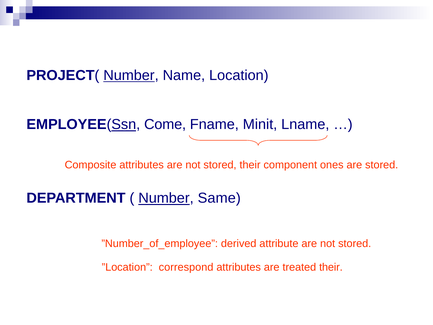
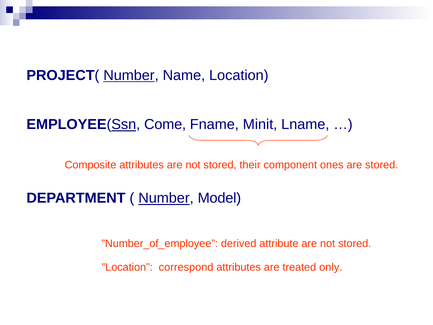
Same: Same -> Model
treated their: their -> only
